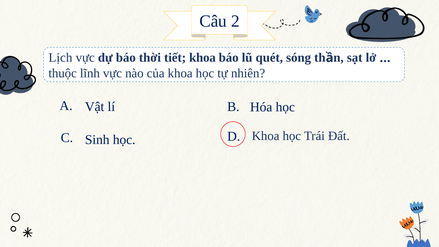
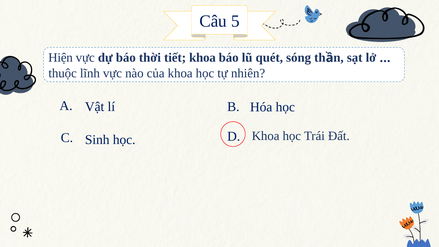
2: 2 -> 5
Lịch: Lịch -> Hiện
